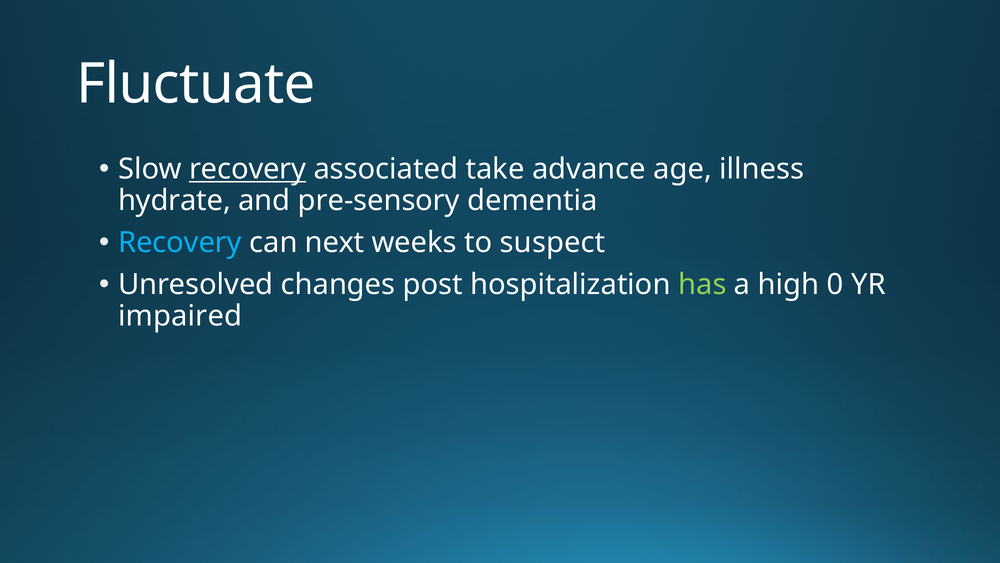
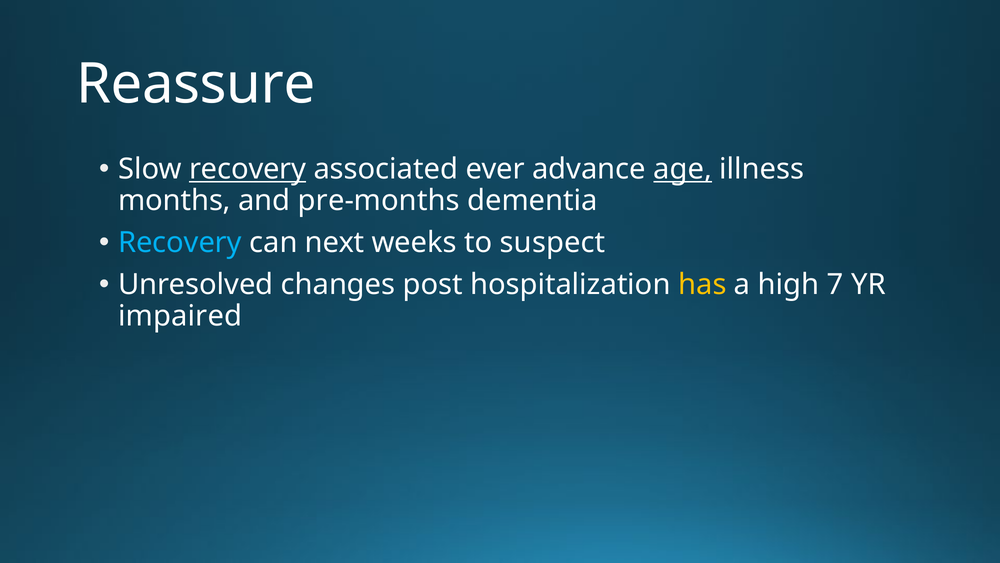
Fluctuate: Fluctuate -> Reassure
take: take -> ever
age underline: none -> present
hydrate: hydrate -> months
pre-sensory: pre-sensory -> pre-months
has colour: light green -> yellow
0: 0 -> 7
